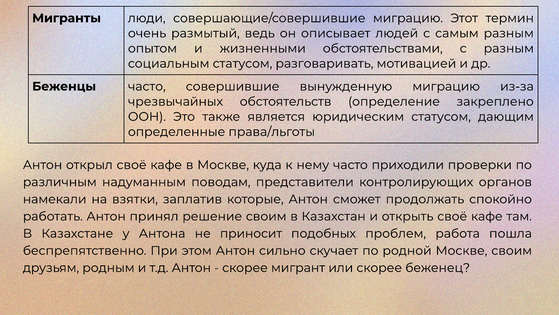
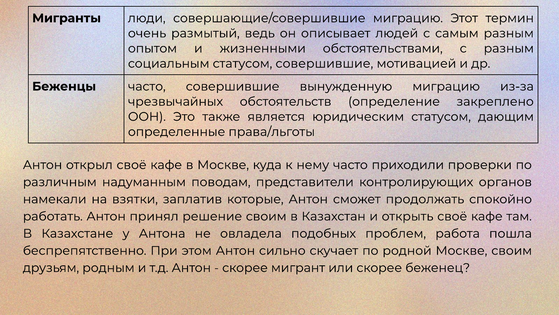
статусом разговаривать: разговаривать -> совершившие
приносит: приносит -> овладела
